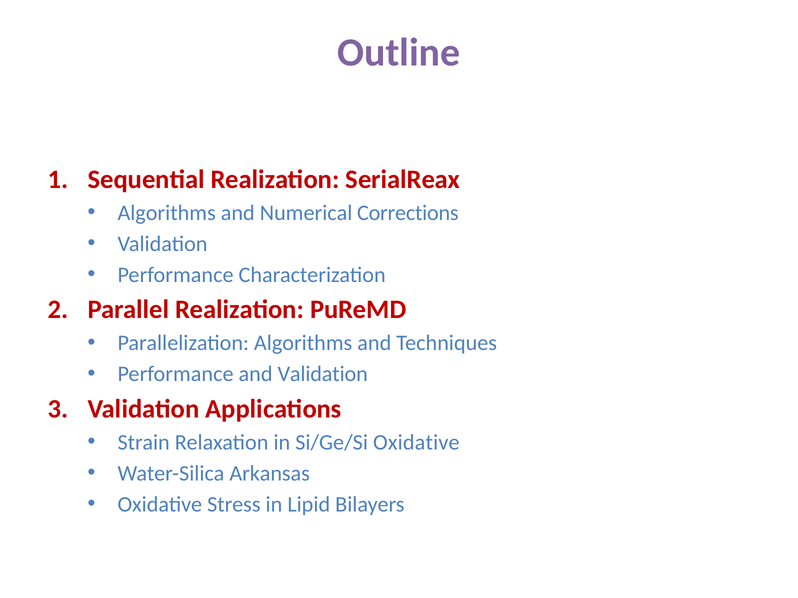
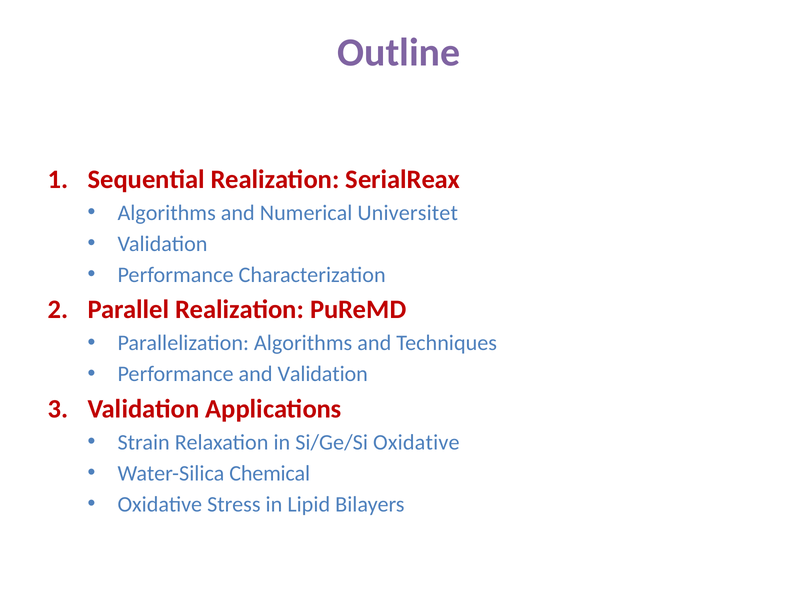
Corrections: Corrections -> Universitet
Arkansas: Arkansas -> Chemical
